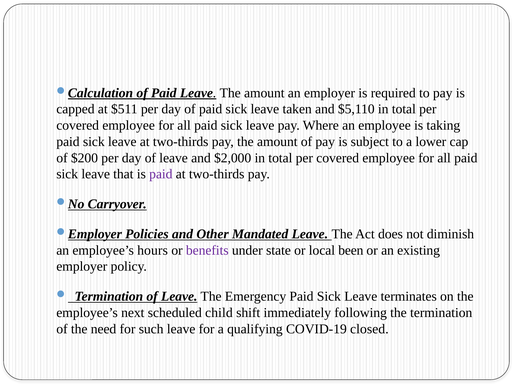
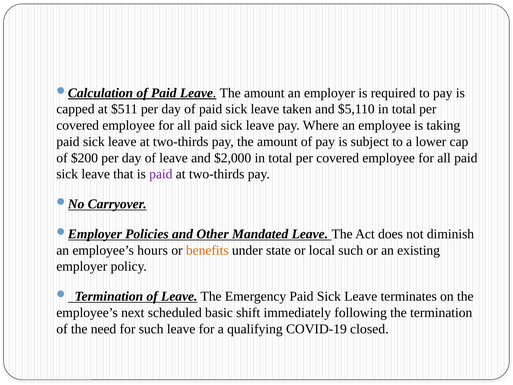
benefits colour: purple -> orange
local been: been -> such
child: child -> basic
